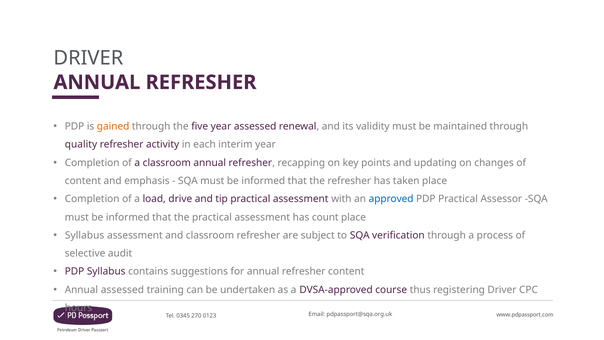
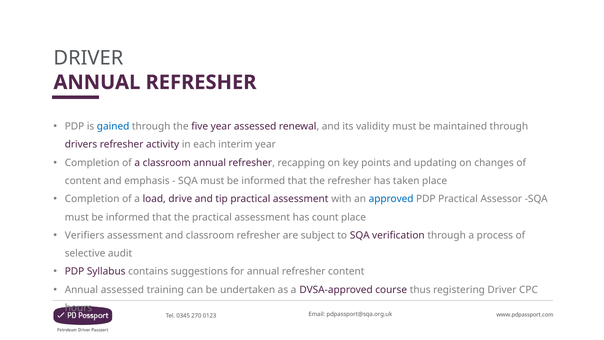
gained colour: orange -> blue
quality: quality -> drivers
Syllabus at (85, 235): Syllabus -> Verifiers
